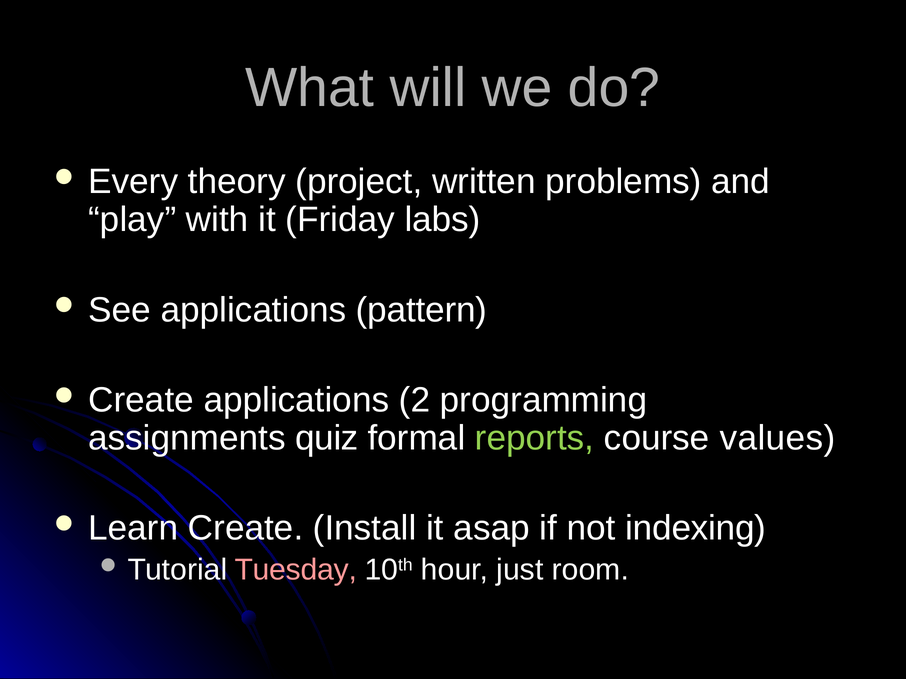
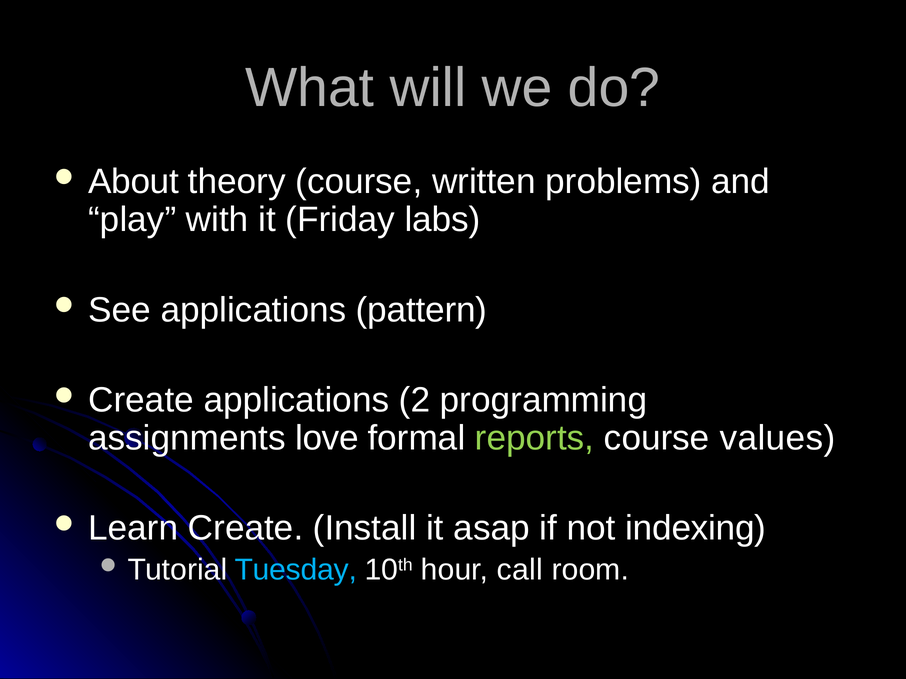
Every: Every -> About
theory project: project -> course
quiz: quiz -> love
Tuesday colour: pink -> light blue
just: just -> call
